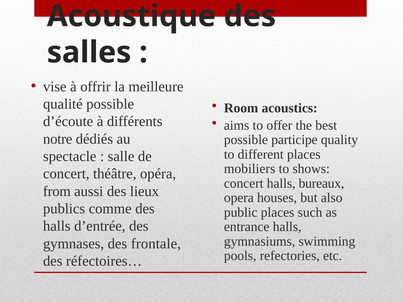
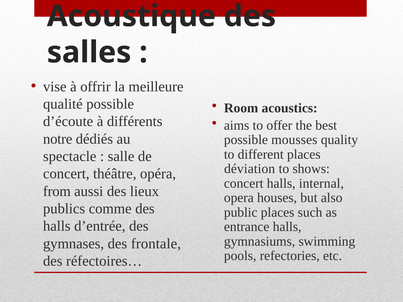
participe: participe -> mousses
mobiliers: mobiliers -> déviation
bureaux: bureaux -> internal
